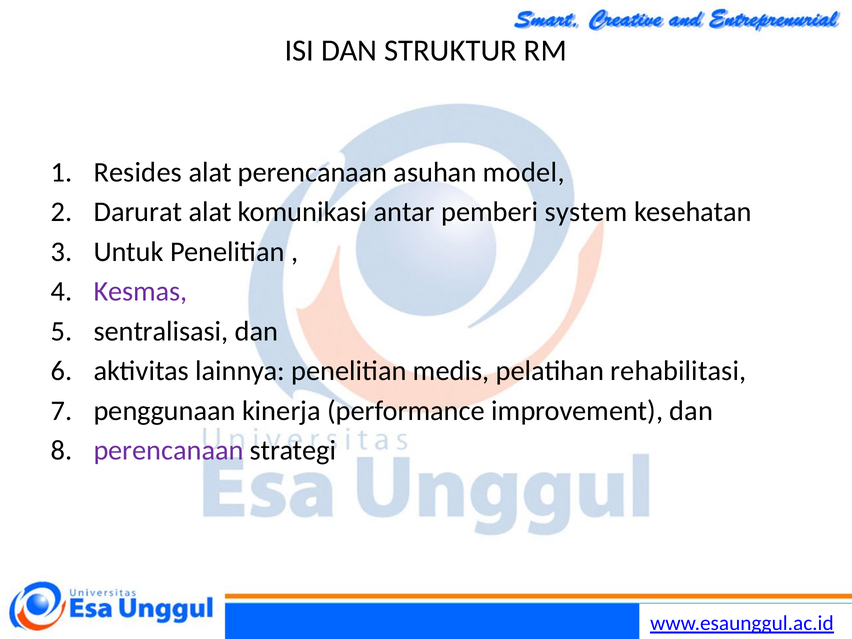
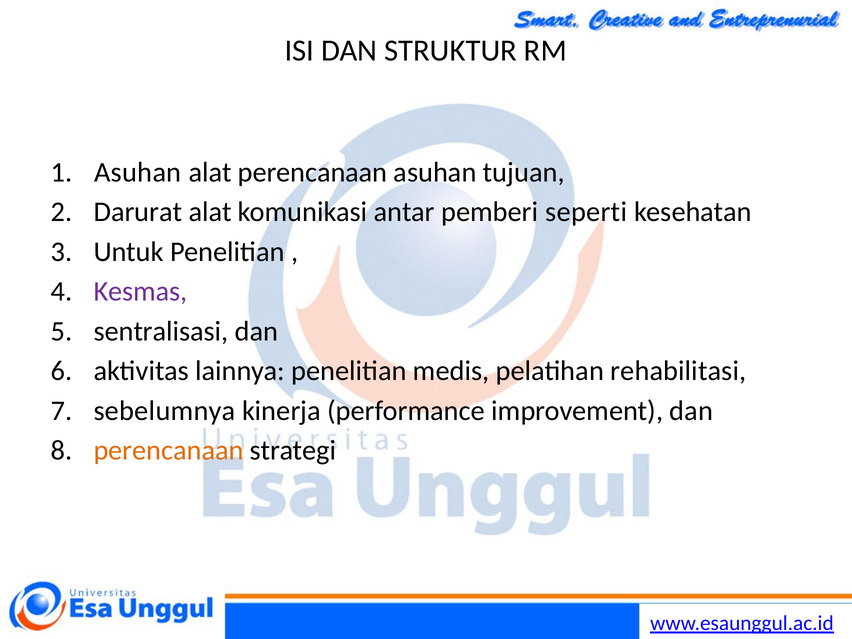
Resides at (138, 172): Resides -> Asuhan
model: model -> tujuan
system: system -> seperti
penggunaan: penggunaan -> sebelumnya
perencanaan at (169, 451) colour: purple -> orange
